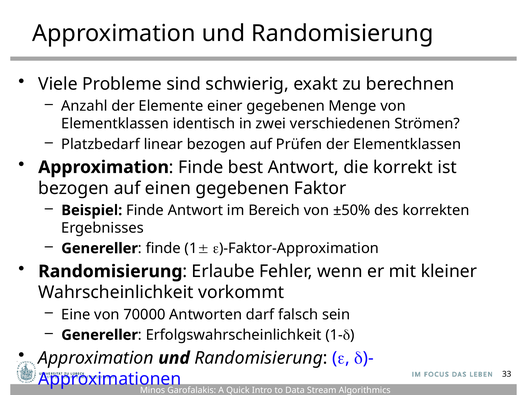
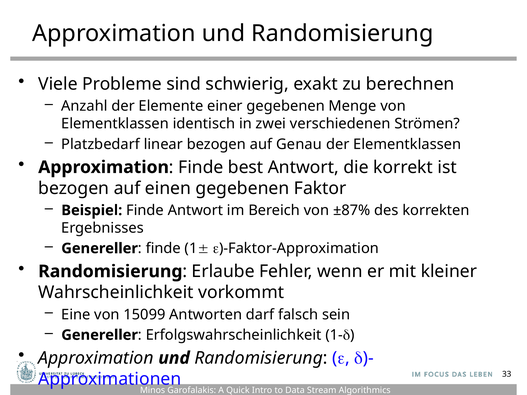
Prüfen: Prüfen -> Genau
±50%: ±50% -> ±87%
70000: 70000 -> 15099
